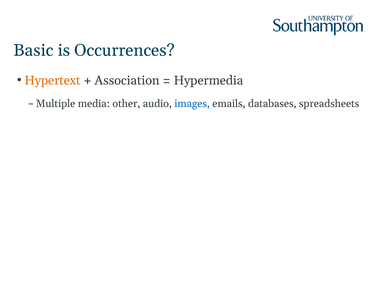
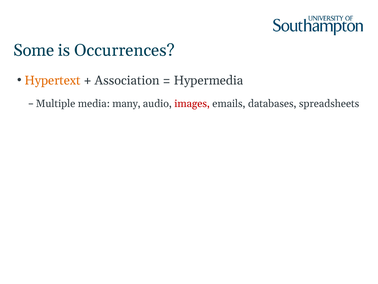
Basic: Basic -> Some
other: other -> many
images colour: blue -> red
